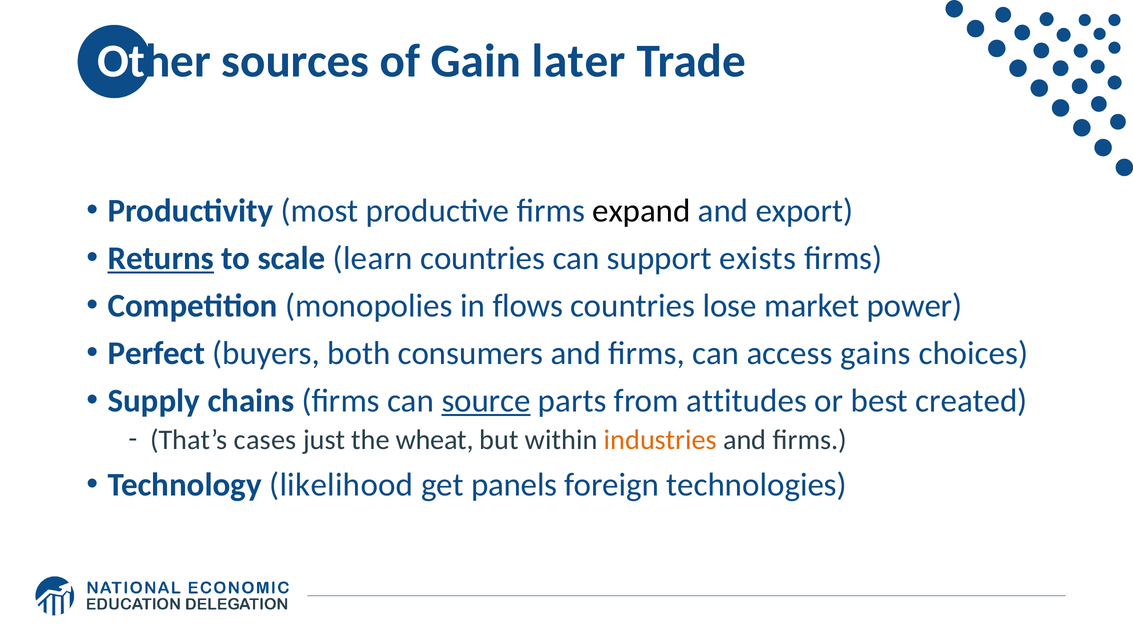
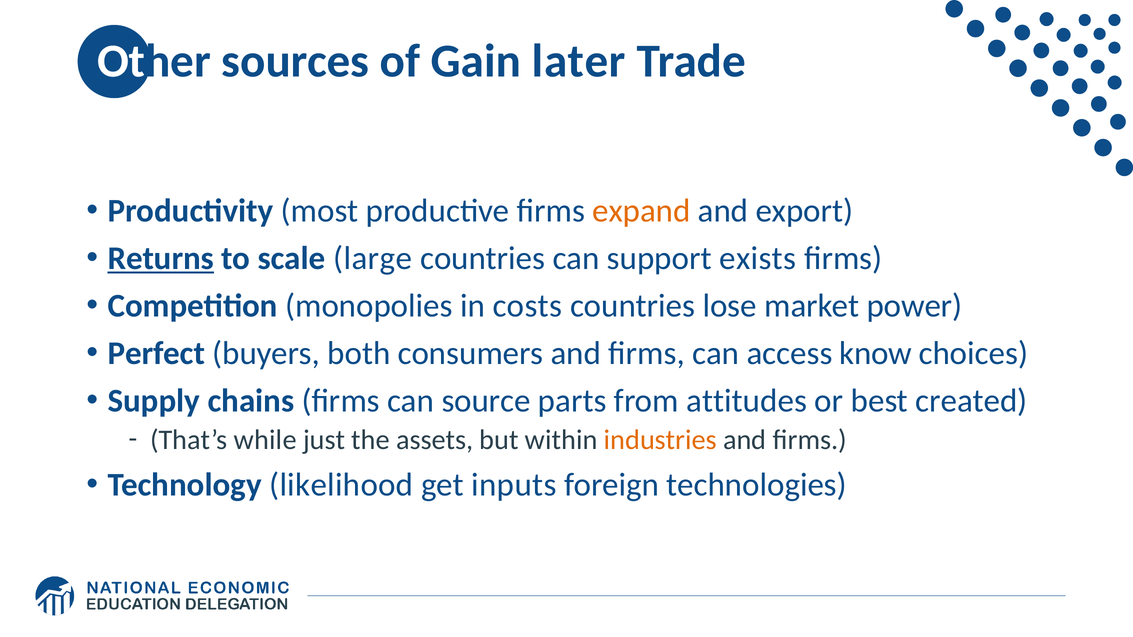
expand colour: black -> orange
learn: learn -> large
flows: flows -> costs
gains: gains -> know
source underline: present -> none
cases: cases -> while
wheat: wheat -> assets
panels: panels -> inputs
